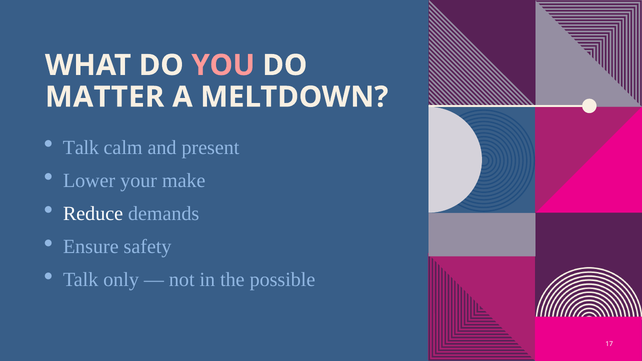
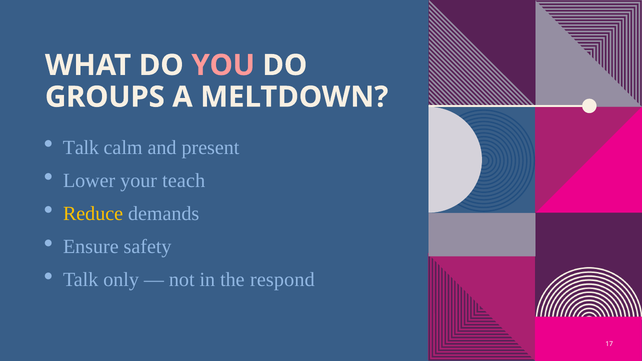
MATTER: MATTER -> GROUPS
make: make -> teach
Reduce colour: white -> yellow
possible: possible -> respond
